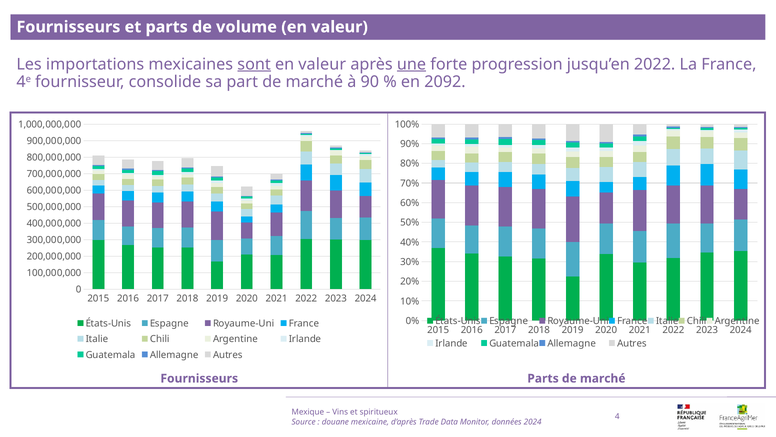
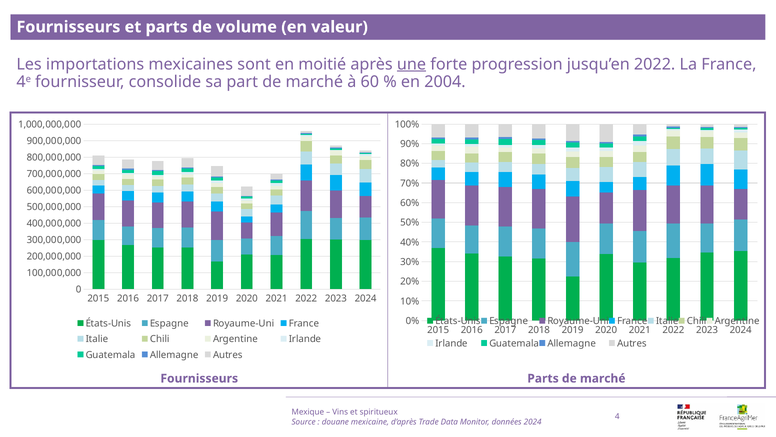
sont underline: present -> none
valeur at (322, 64): valeur -> moitié
90: 90 -> 60
2092: 2092 -> 2004
